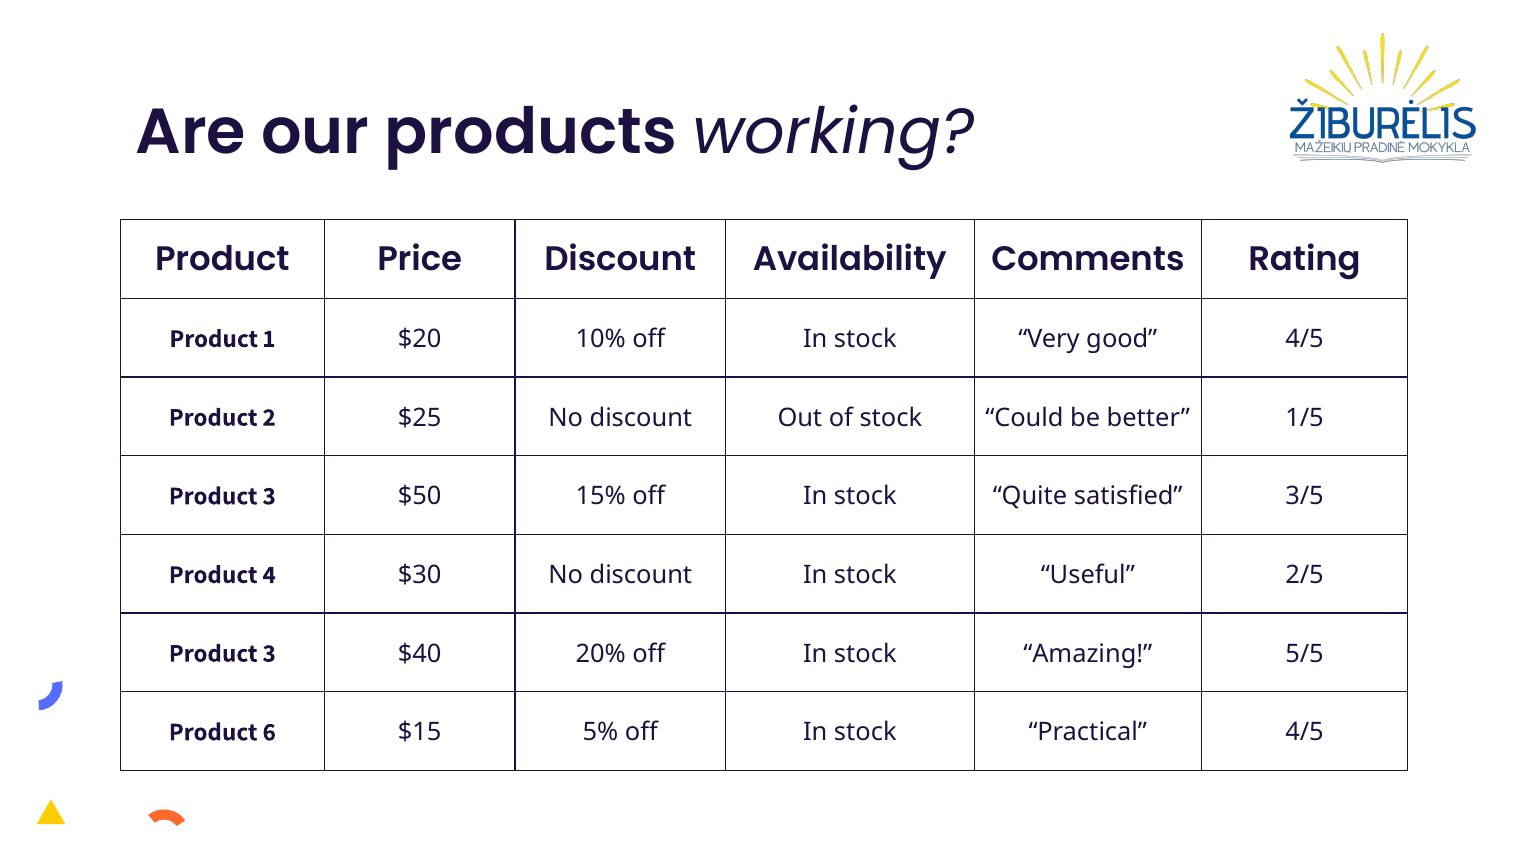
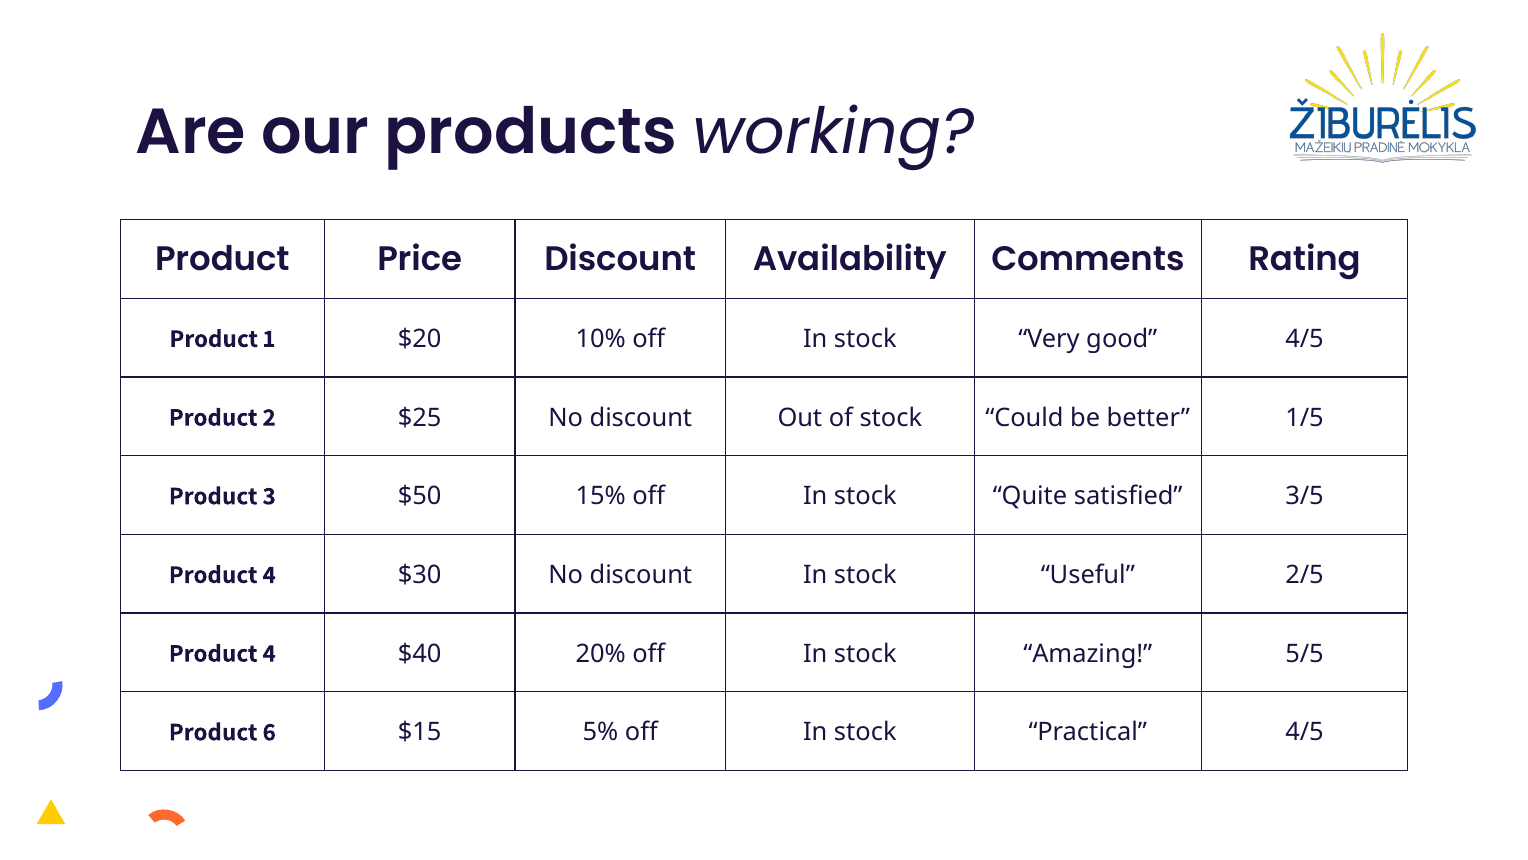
3 at (269, 653): 3 -> 4
